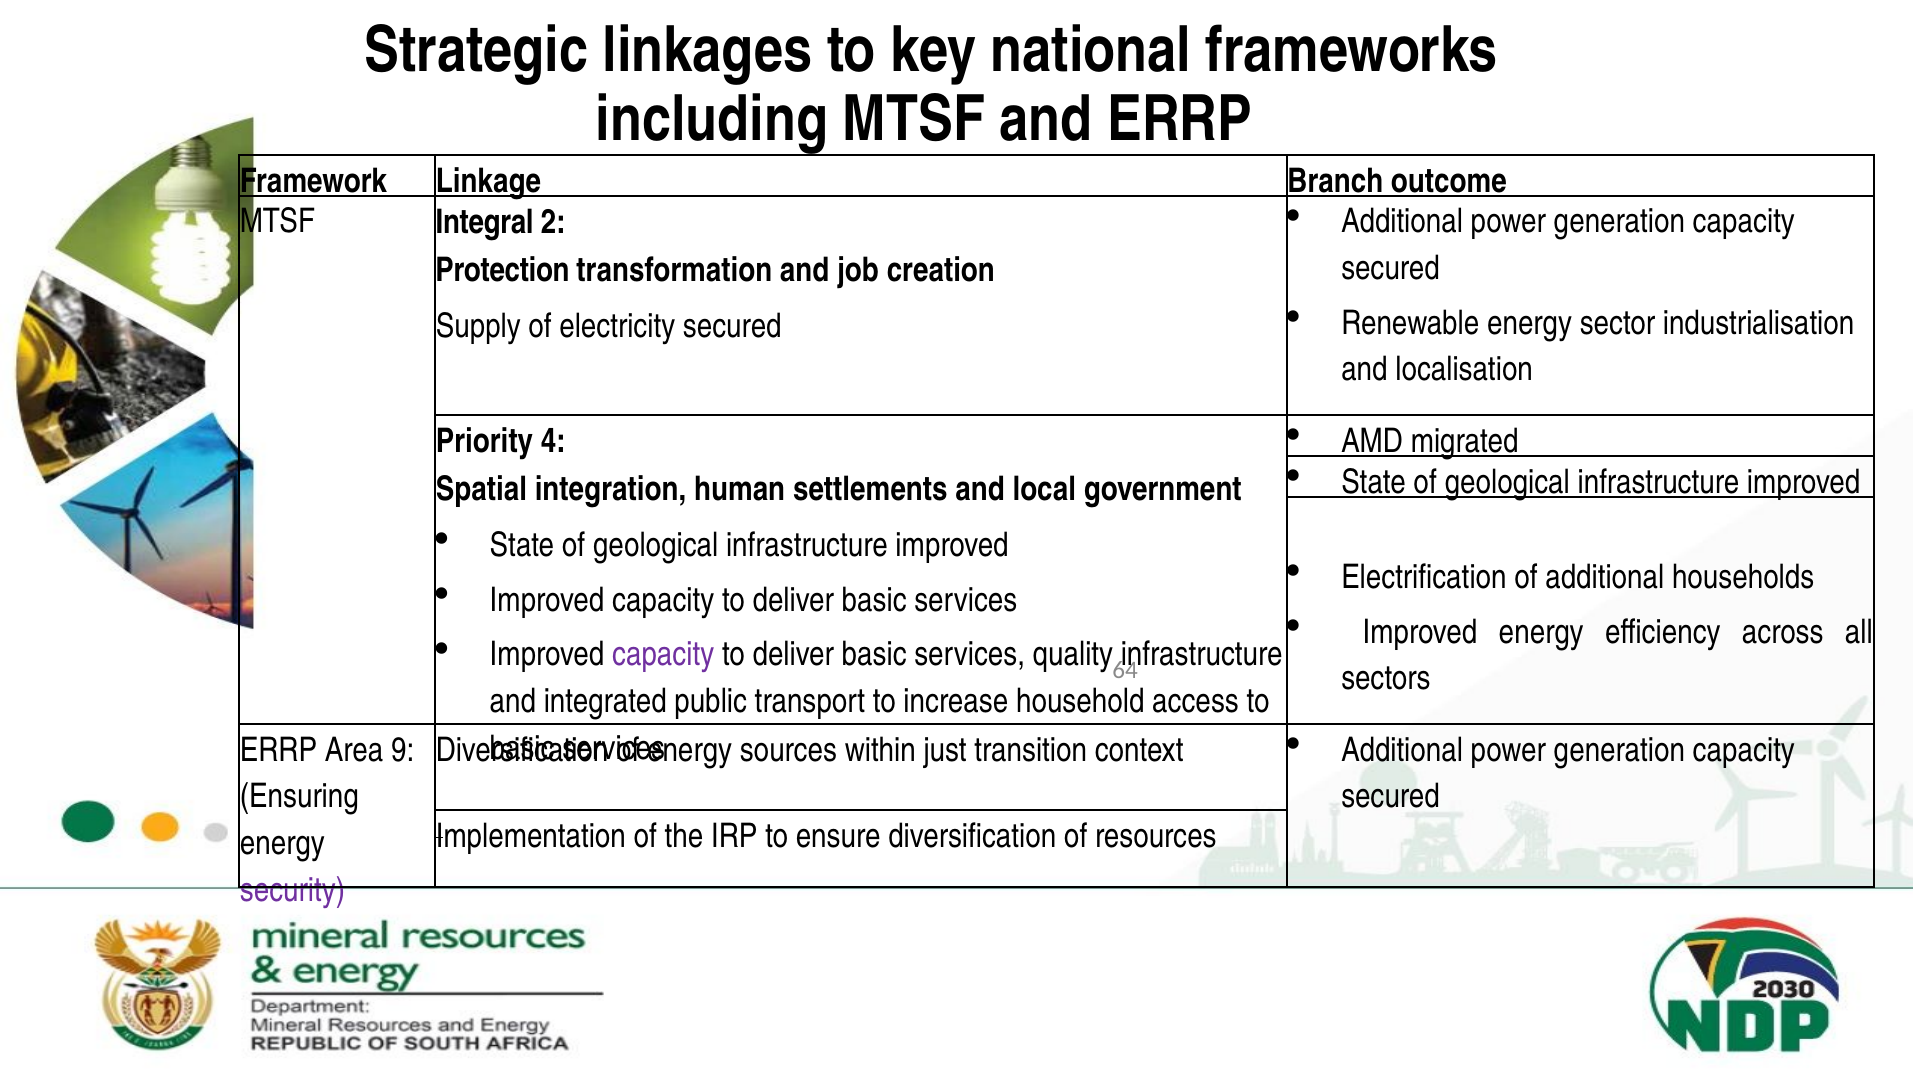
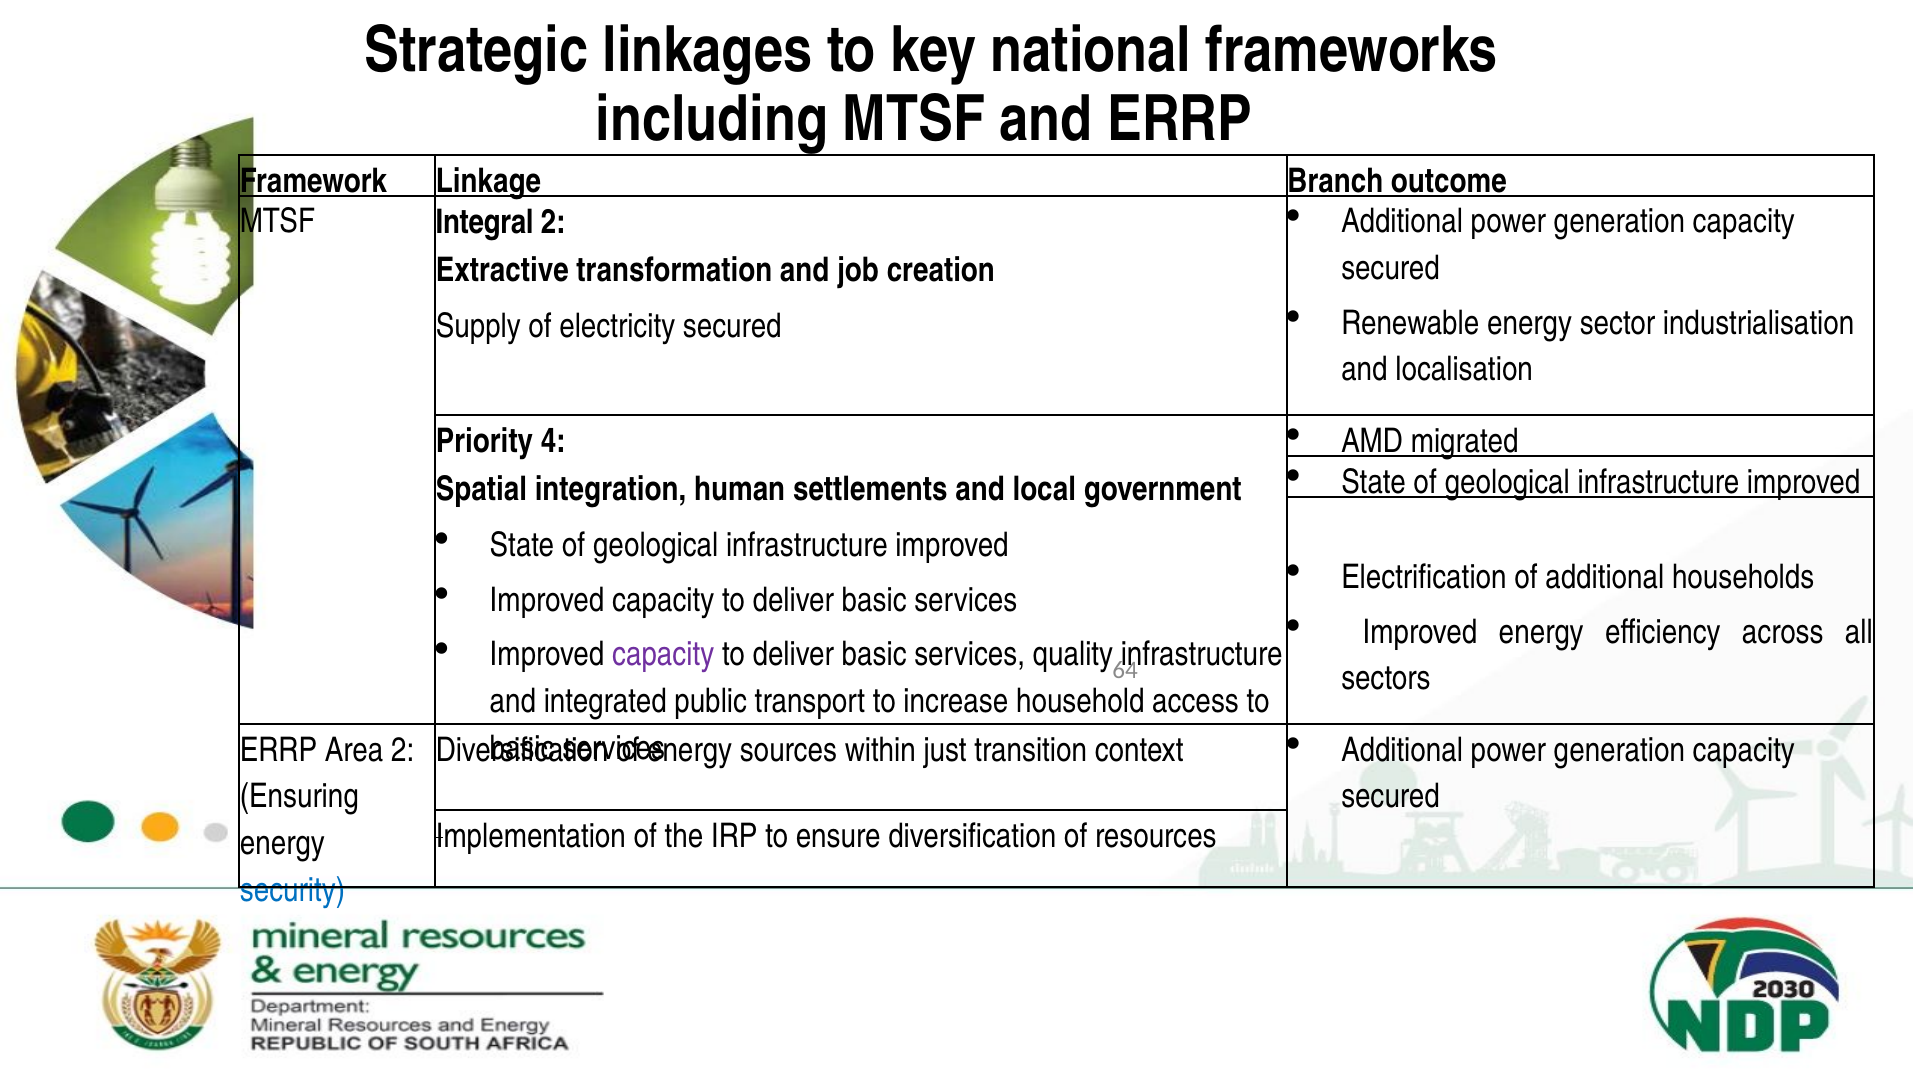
Protection: Protection -> Extractive
Area 9: 9 -> 2
security colour: purple -> blue
